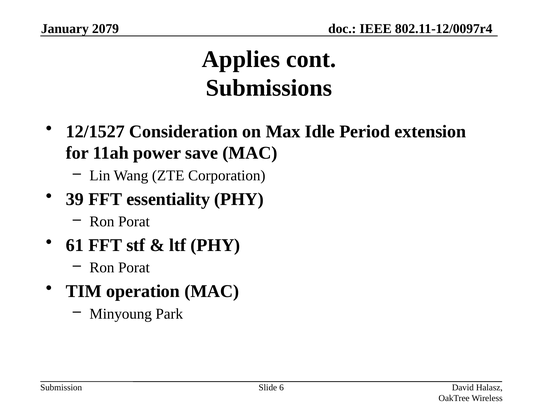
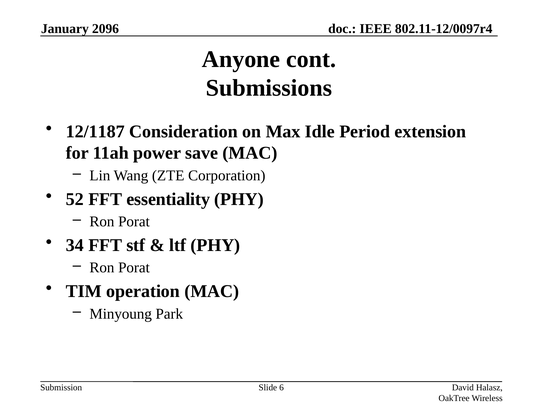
2079: 2079 -> 2096
Applies: Applies -> Anyone
12/1527: 12/1527 -> 12/1187
39: 39 -> 52
61: 61 -> 34
